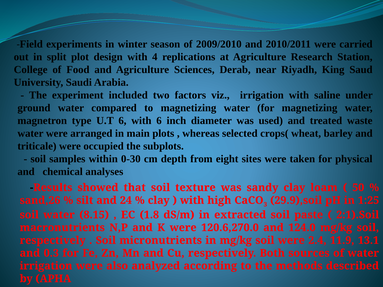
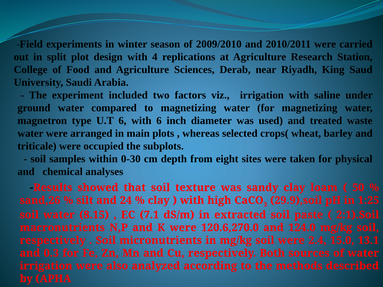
1.8: 1.8 -> 7.1
11.9: 11.9 -> 15.0
